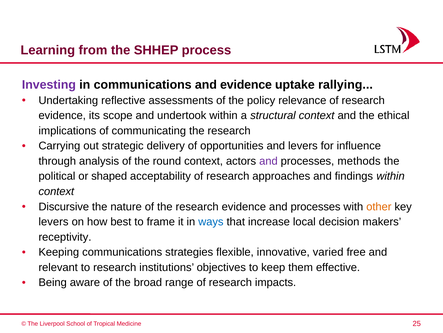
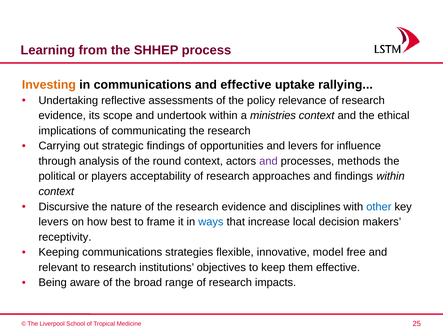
Investing colour: purple -> orange
and evidence: evidence -> effective
structural: structural -> ministries
strategic delivery: delivery -> findings
shaped: shaped -> players
evidence and processes: processes -> disciplines
other colour: orange -> blue
varied: varied -> model
